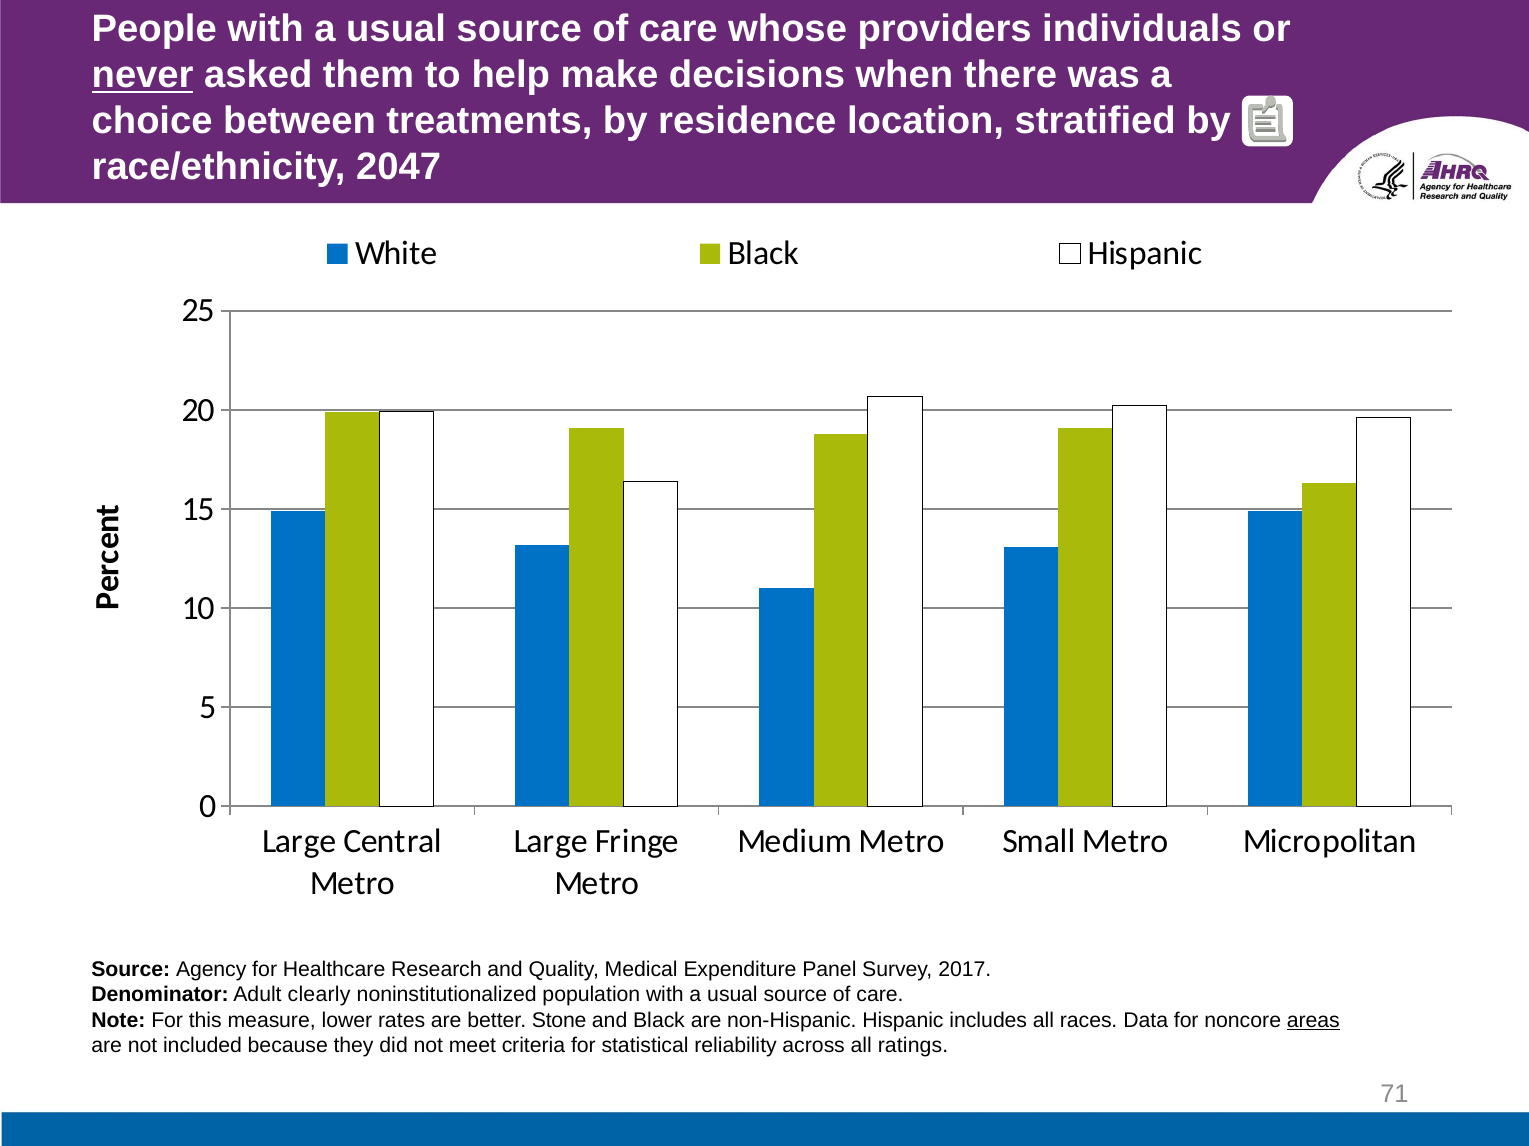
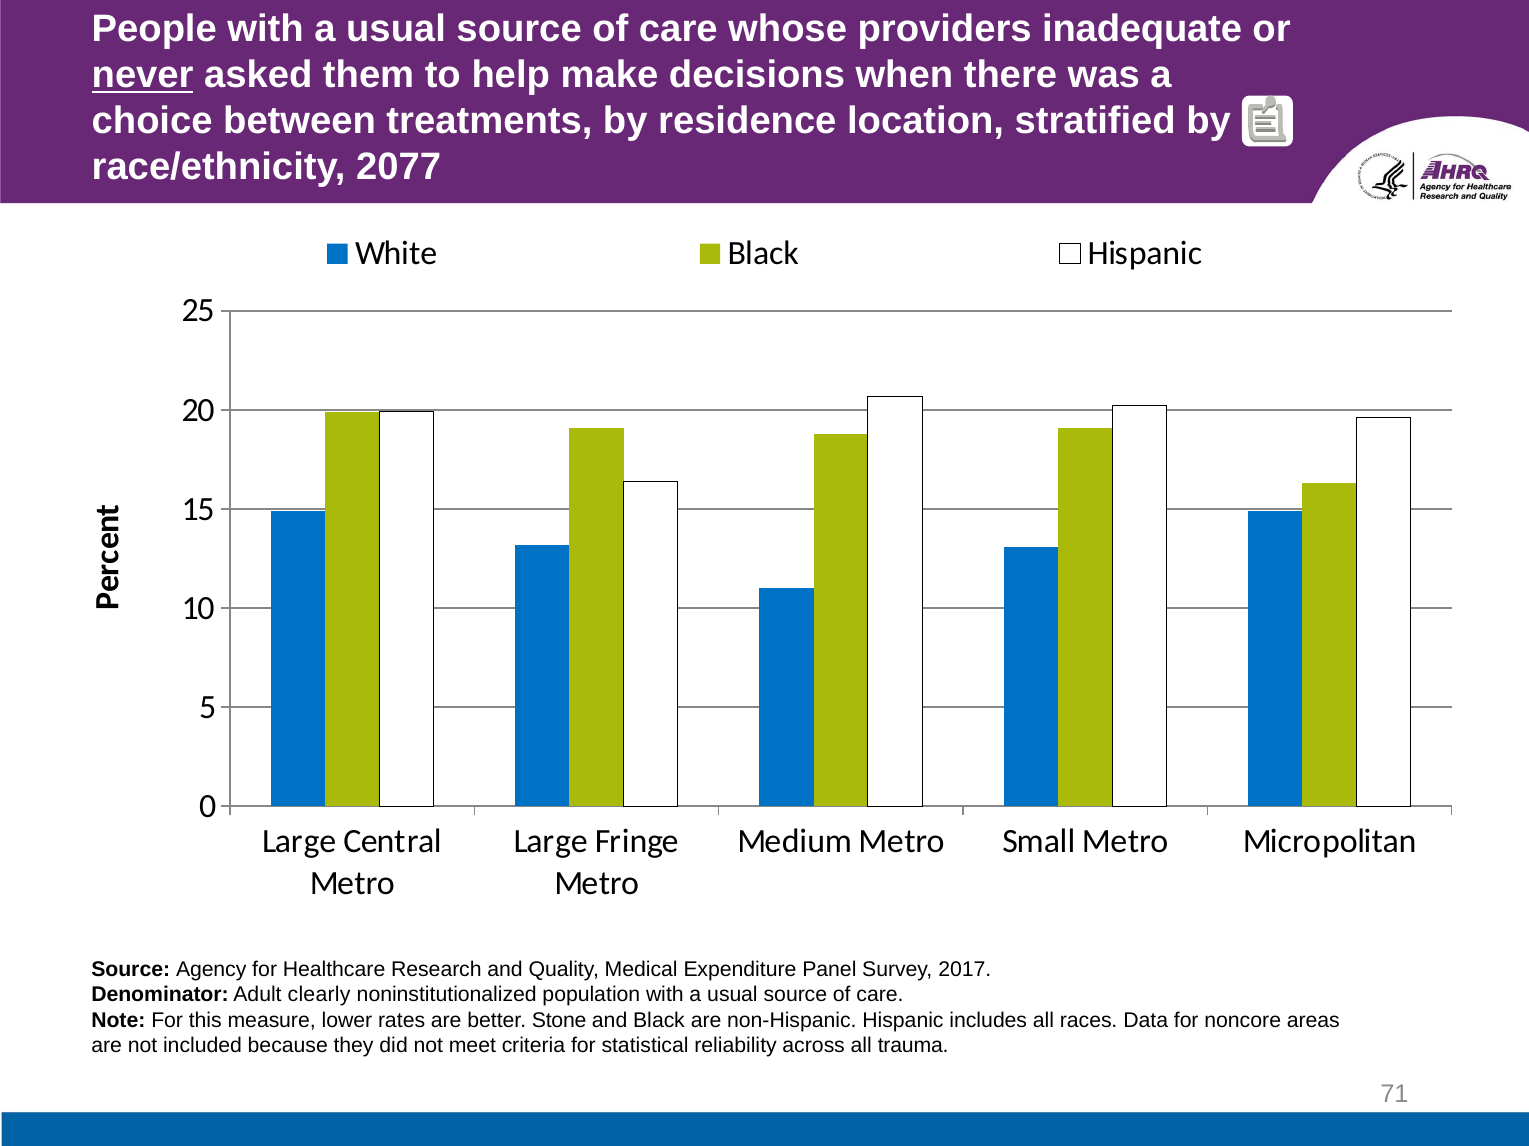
individuals: individuals -> inadequate
2047: 2047 -> 2077
areas underline: present -> none
ratings: ratings -> trauma
